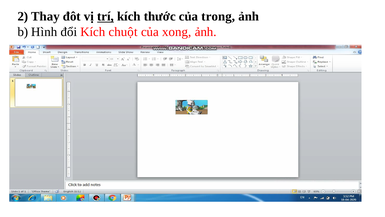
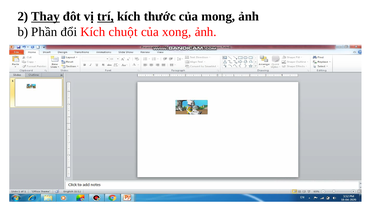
Thay underline: none -> present
trong: trong -> mong
Hình: Hình -> Phần
